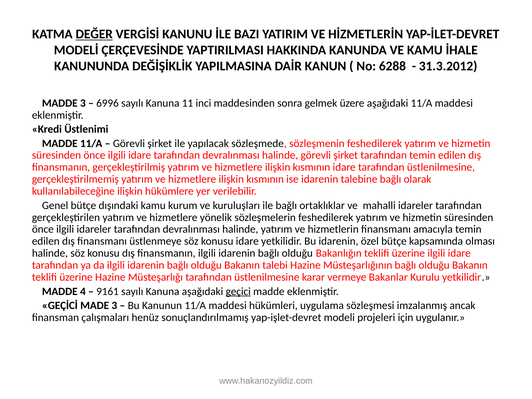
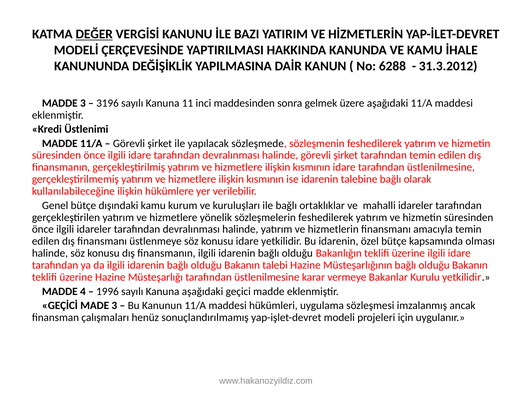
6996: 6996 -> 3196
9161: 9161 -> 1996
geçici underline: present -> none
